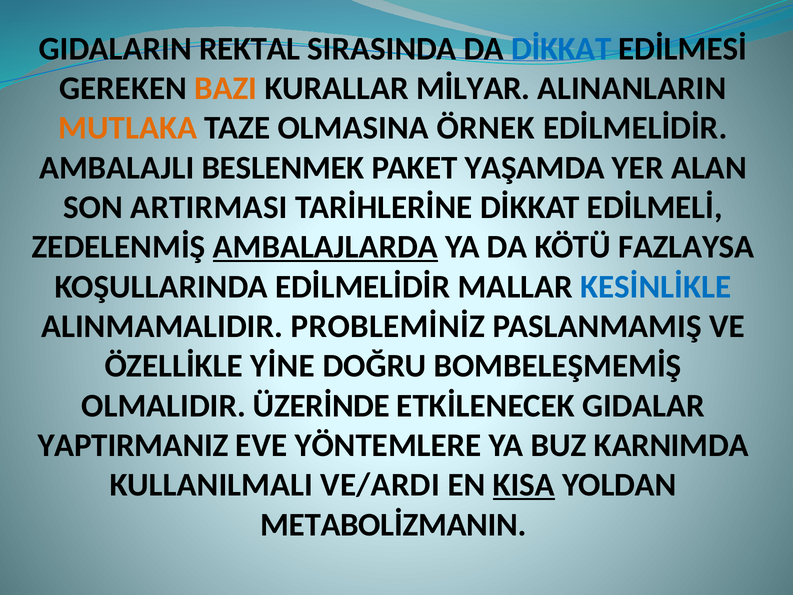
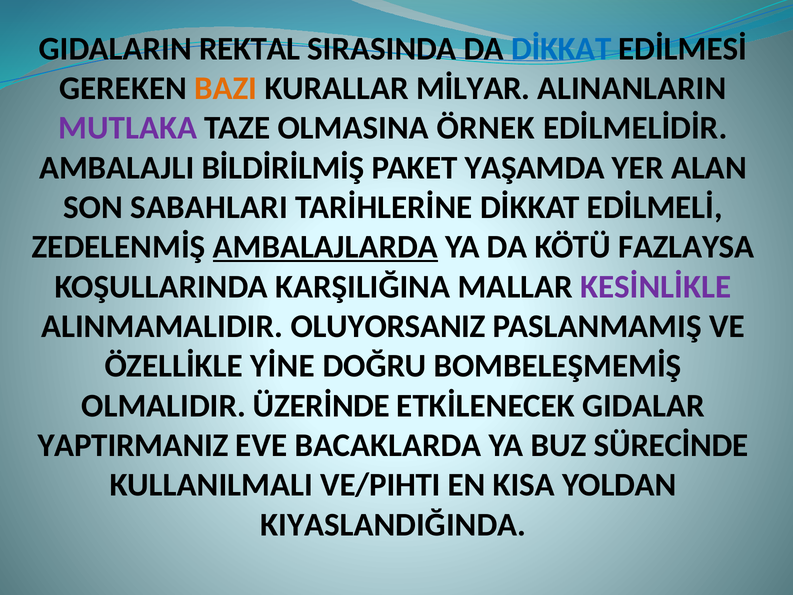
MUTLAKA colour: orange -> purple
BESLENMEK: BESLENMEK -> BİLDİRİLMİŞ
ARTIRMASI: ARTIRMASI -> SABAHLARI
KOŞULLARINDA EDİLMELİDİR: EDİLMELİDİR -> KARŞILIĞINA
KESİNLİKLE colour: blue -> purple
PROBLEMİNİZ: PROBLEMİNİZ -> OLUYORSANIZ
YÖNTEMLERE: YÖNTEMLERE -> BACAKLARDA
KARNIMDA: KARNIMDA -> SÜRECİNDE
VE/ARDI: VE/ARDI -> VE/PIHTI
KISA underline: present -> none
METABOLİZMANIN: METABOLİZMANIN -> KIYASLANDIĞINDA
